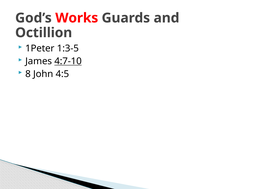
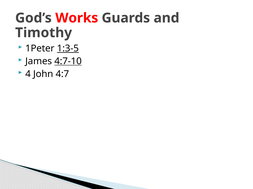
Octillion: Octillion -> Timothy
1:3-5 underline: none -> present
8: 8 -> 4
4:5: 4:5 -> 4:7
